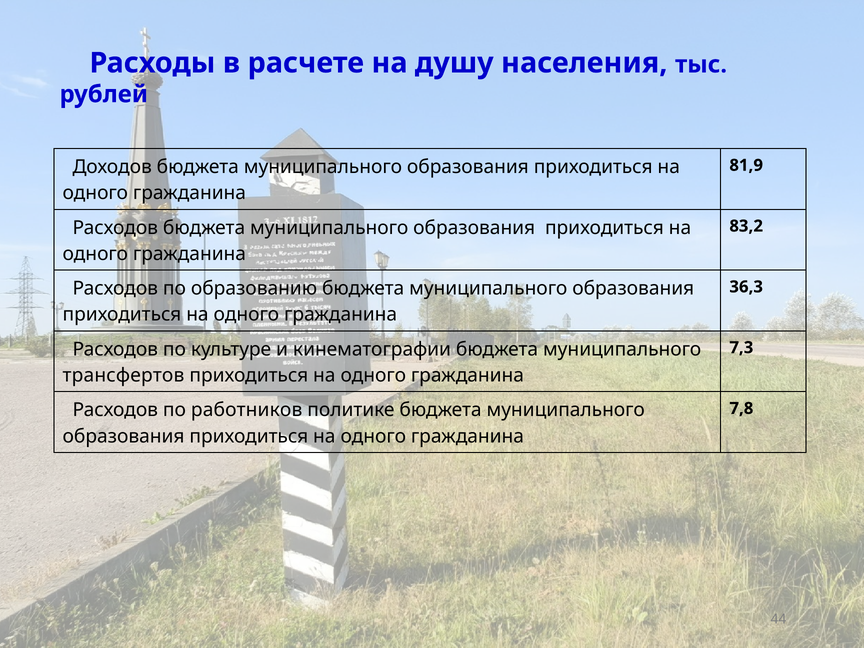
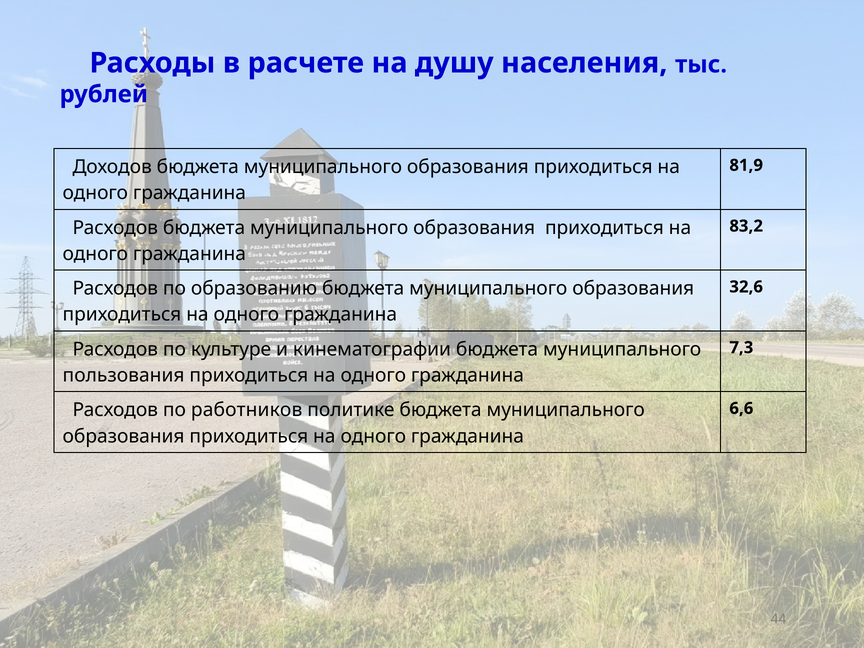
36,3: 36,3 -> 32,6
трансфертов: трансфертов -> пользования
7,8: 7,8 -> 6,6
